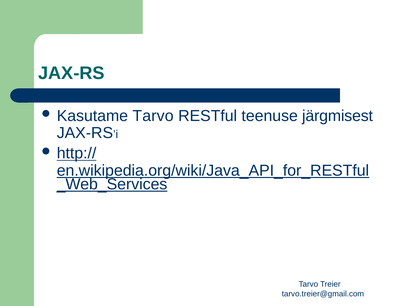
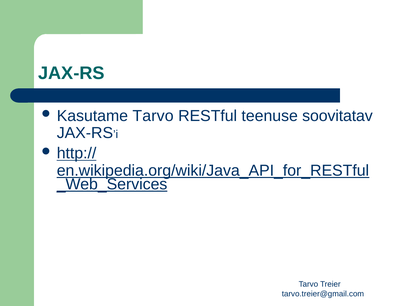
järgmisest: järgmisest -> soovitatav
